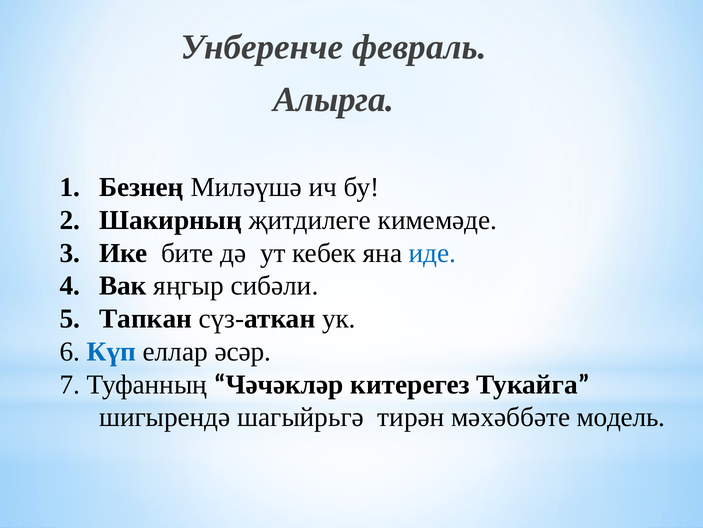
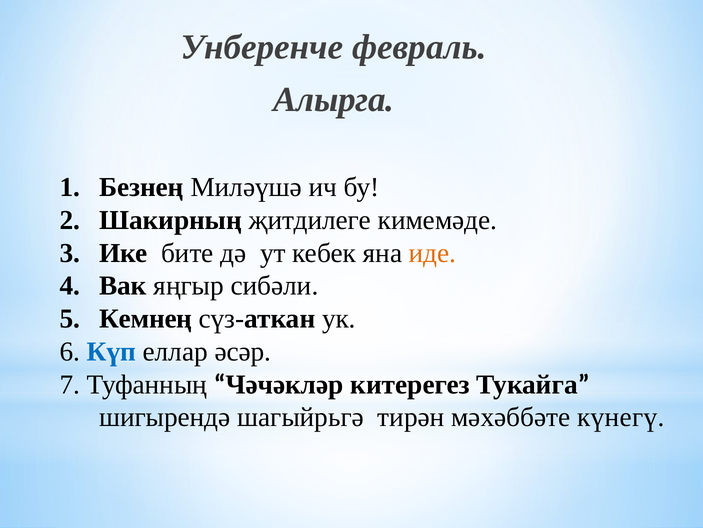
иде colour: blue -> orange
Тапкан: Тапкан -> Кемнең
модель: модель -> күнегү
